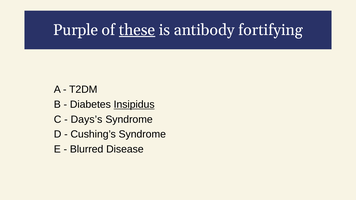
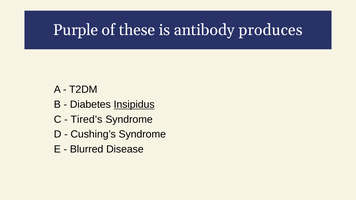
these underline: present -> none
fortifying: fortifying -> produces
Days’s: Days’s -> Tired’s
